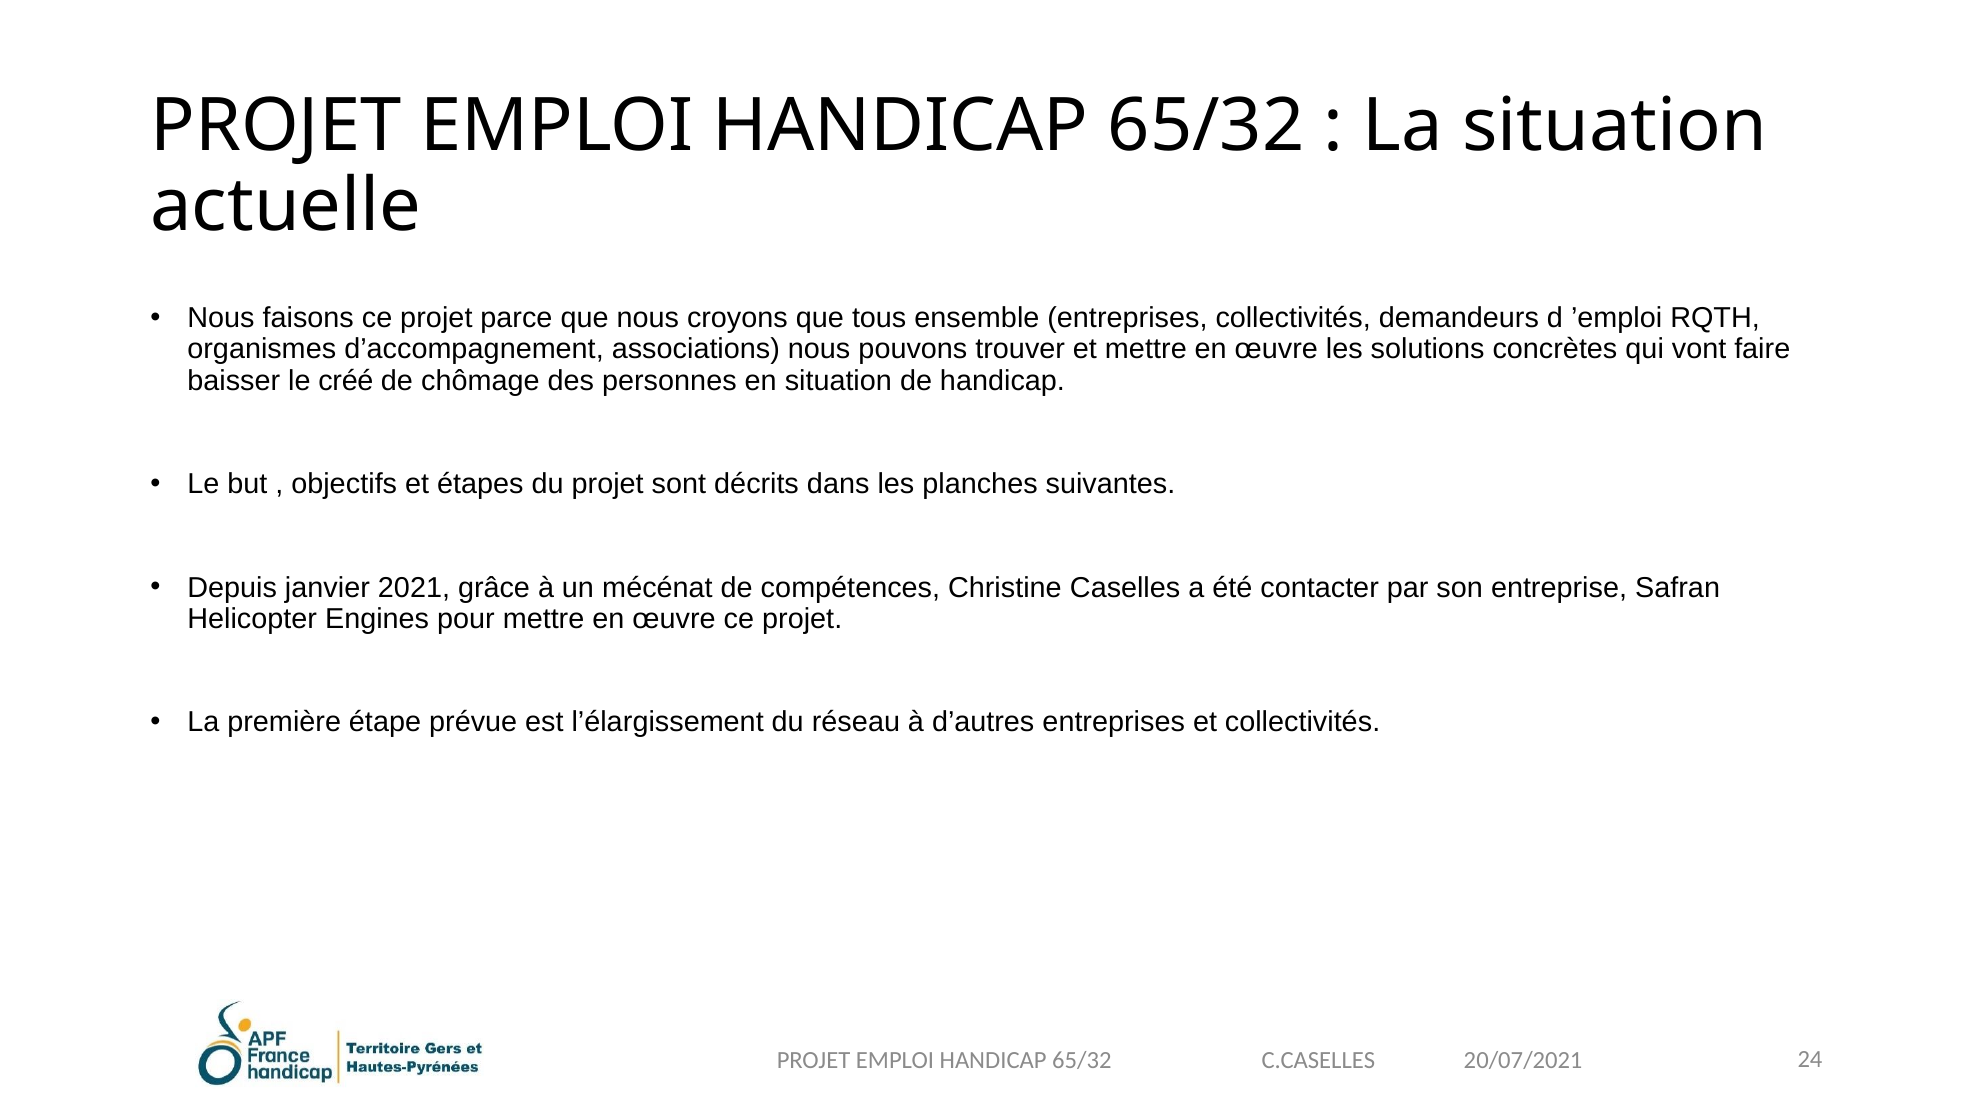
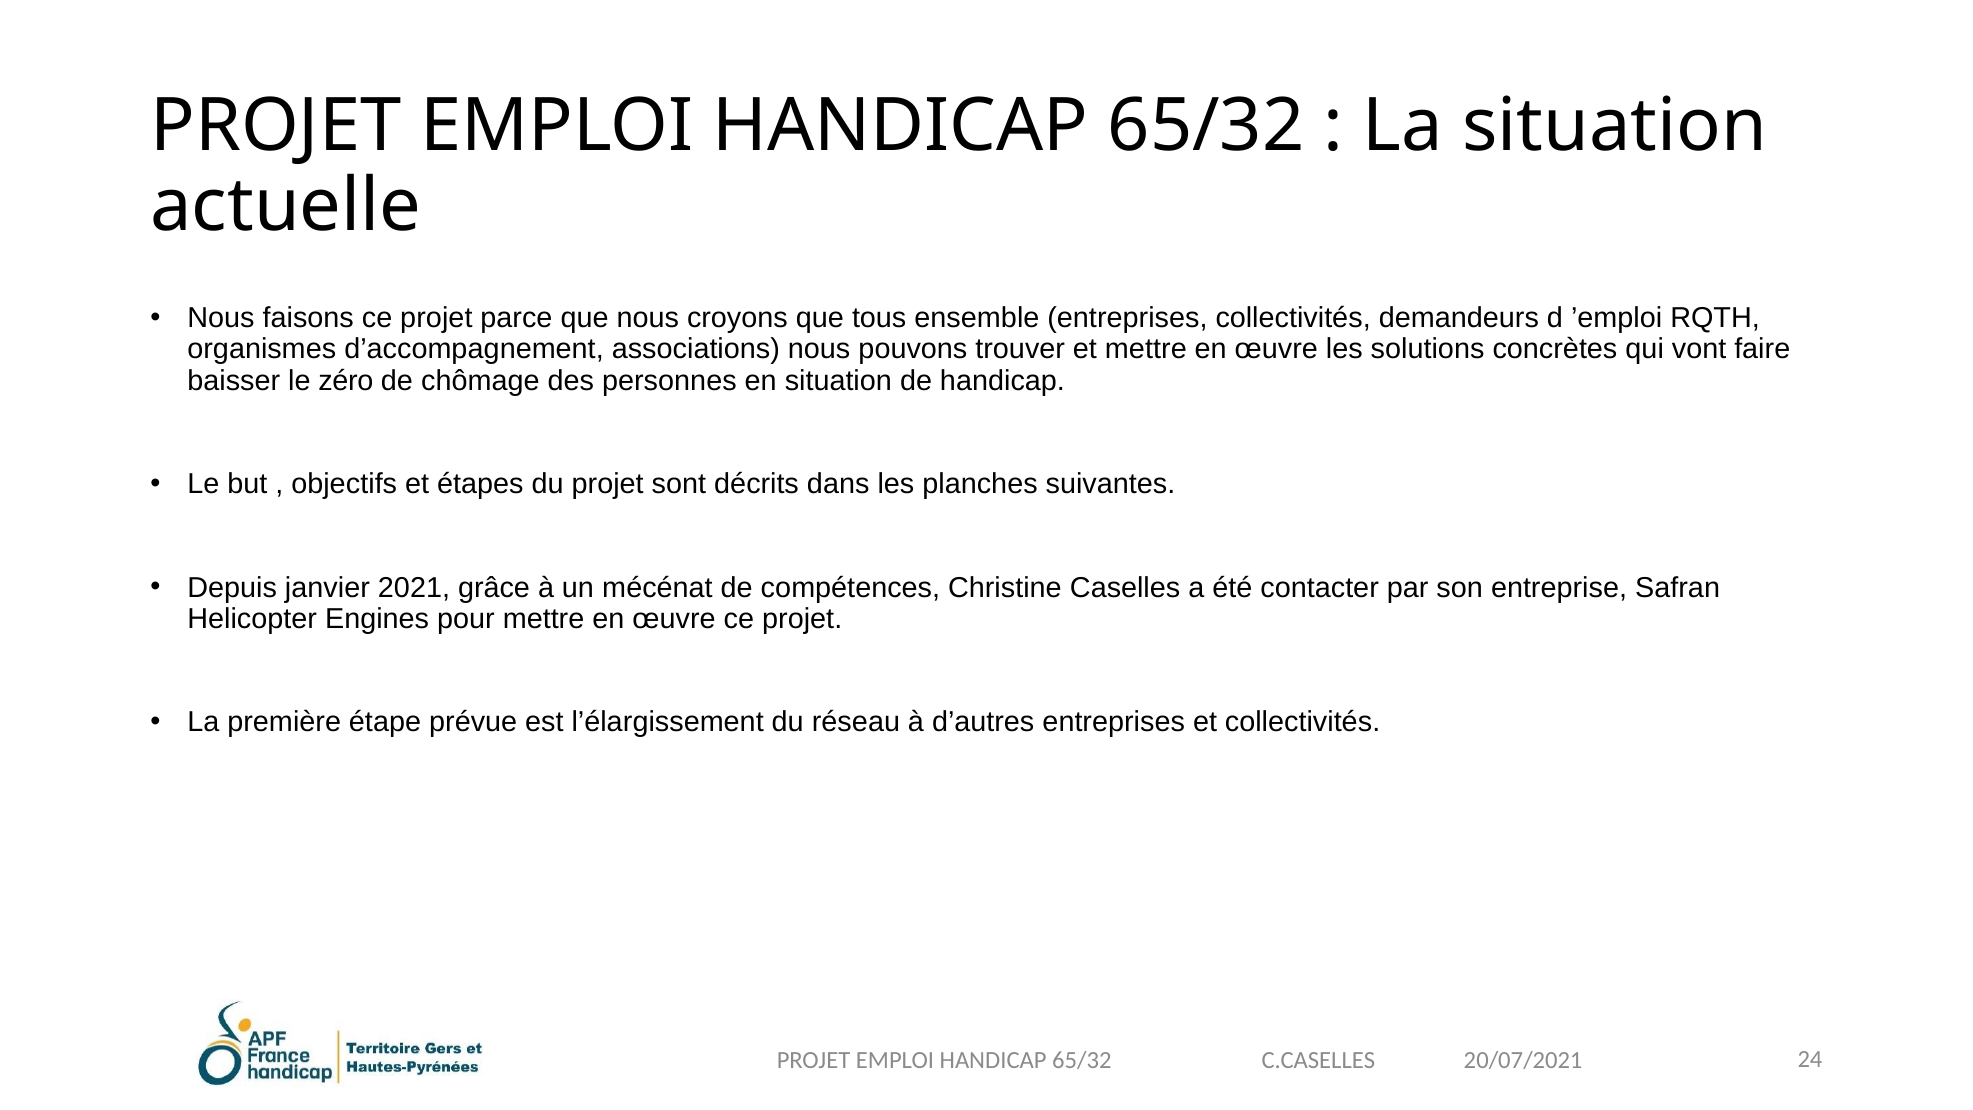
créé: créé -> zéro
